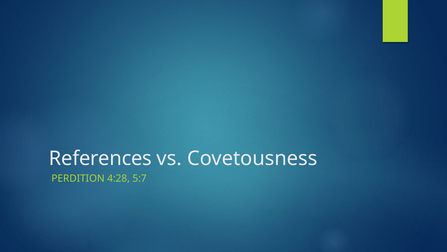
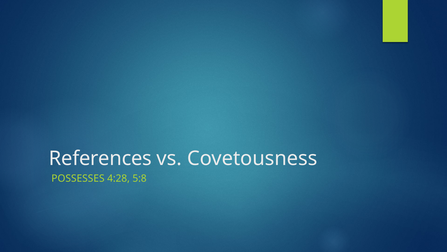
PERDITION: PERDITION -> POSSESSES
5:7: 5:7 -> 5:8
